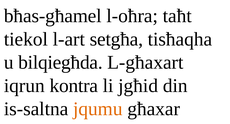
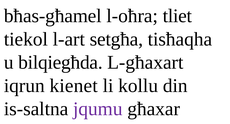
taħt: taħt -> tliet
kontra: kontra -> kienet
jgħid: jgħid -> kollu
jqumu colour: orange -> purple
